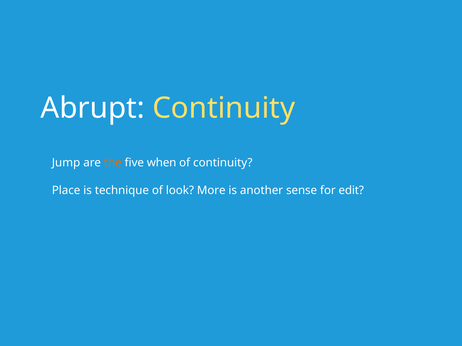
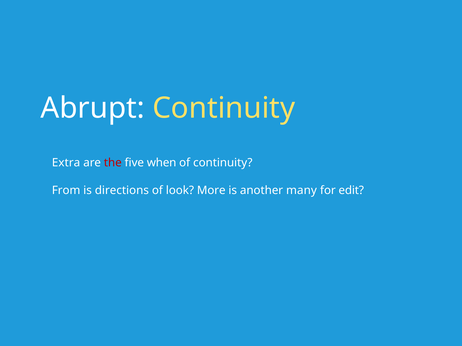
Jump: Jump -> Extra
the colour: orange -> red
Place: Place -> From
technique: technique -> directions
sense: sense -> many
